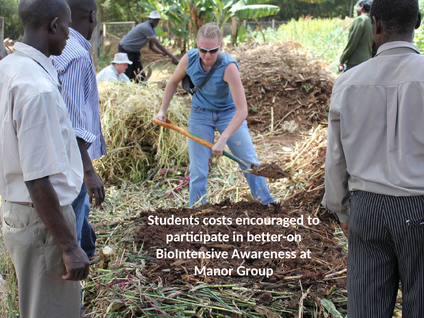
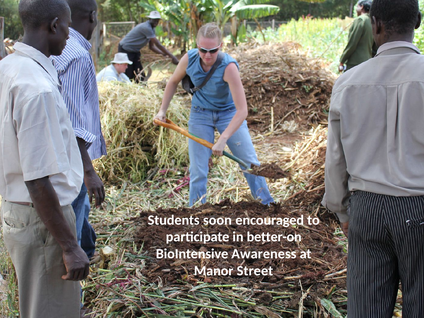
costs: costs -> soon
Group: Group -> Street
